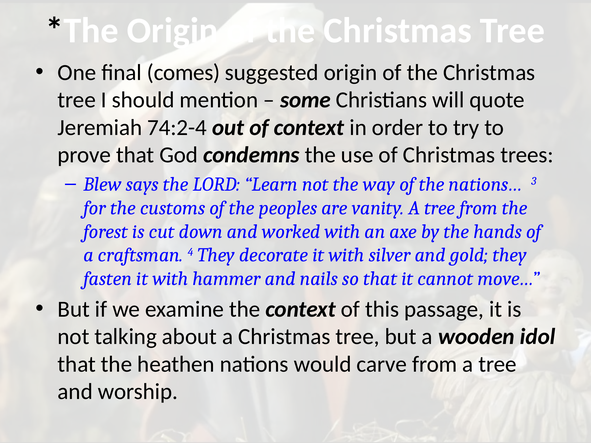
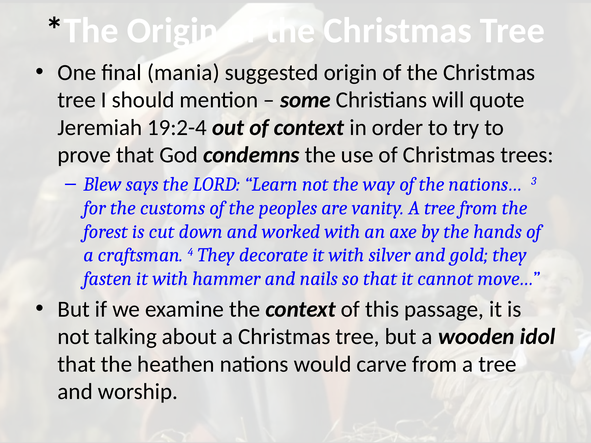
comes: comes -> mania
74:2-4: 74:2-4 -> 19:2-4
